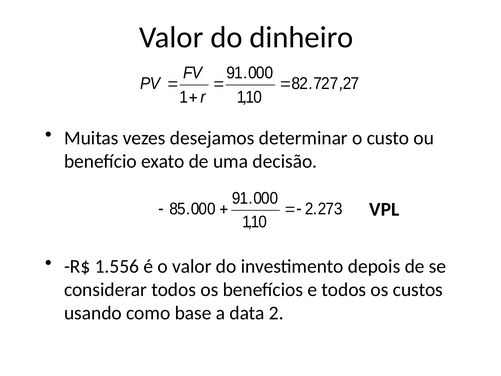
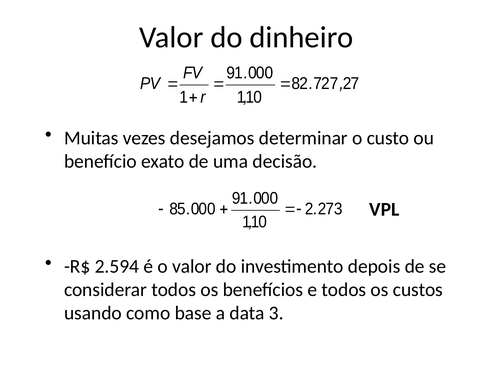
1.556: 1.556 -> 2.594
data 2: 2 -> 3
